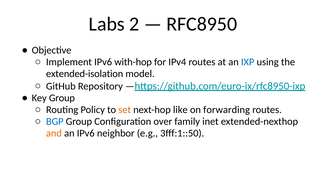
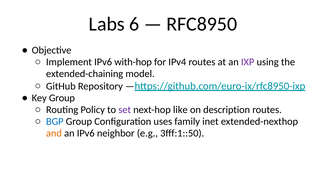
2: 2 -> 6
IXP colour: blue -> purple
extended-isolation: extended-isolation -> extended-chaining
set colour: orange -> purple
forwarding: forwarding -> description
over: over -> uses
